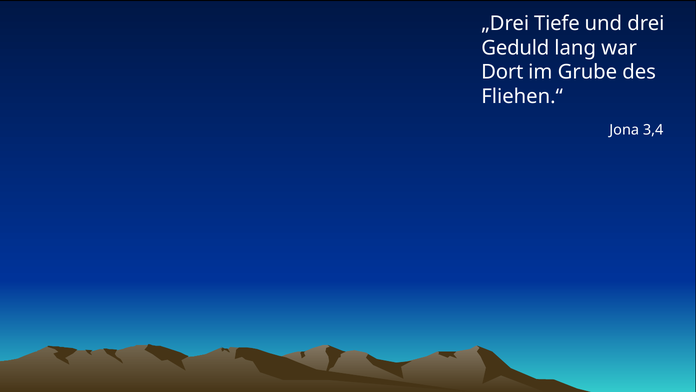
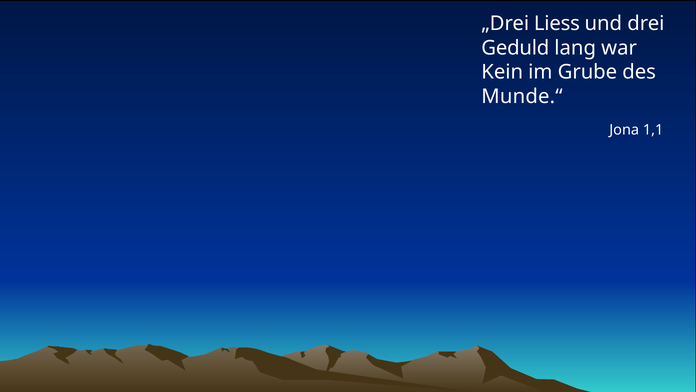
Tiefe: Tiefe -> Liess
Dort: Dort -> Kein
Fliehen.“: Fliehen.“ -> Munde.“
3,4: 3,4 -> 1,1
